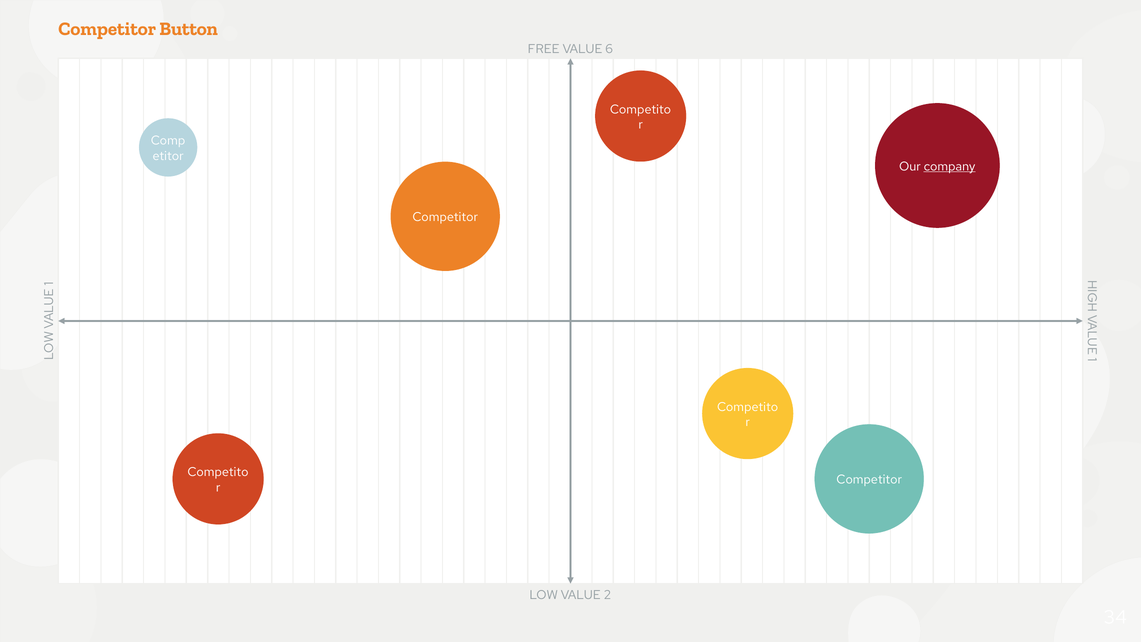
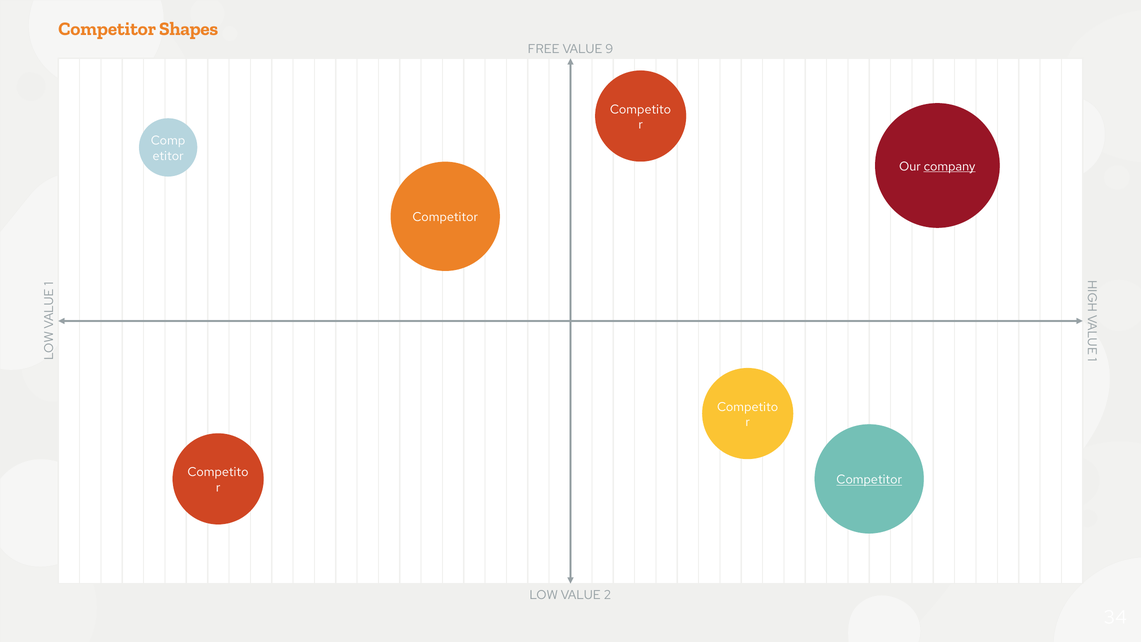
Button: Button -> Shapes
6: 6 -> 9
Competitor at (869, 480) underline: none -> present
